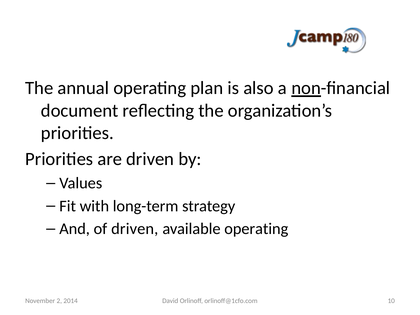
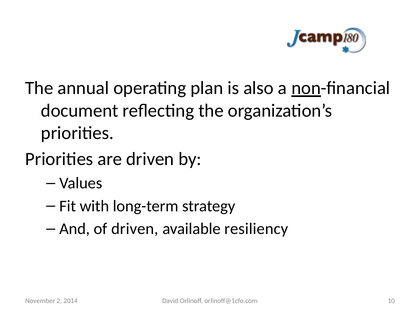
available operating: operating -> resiliency
